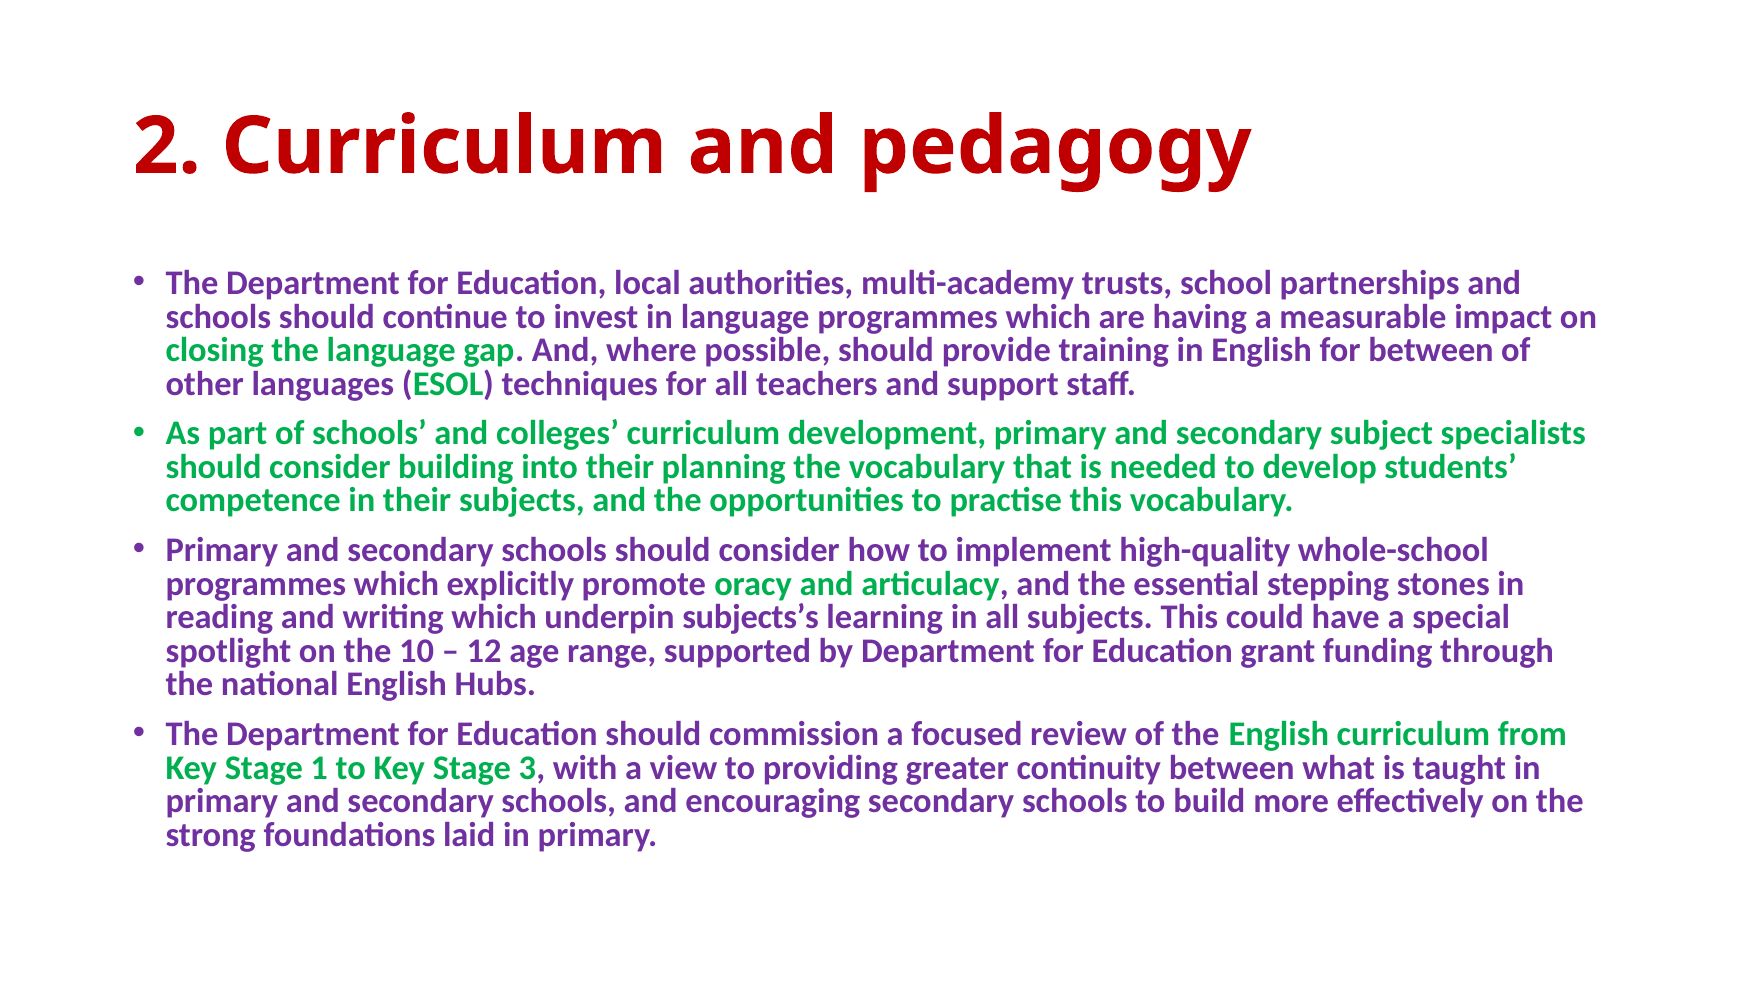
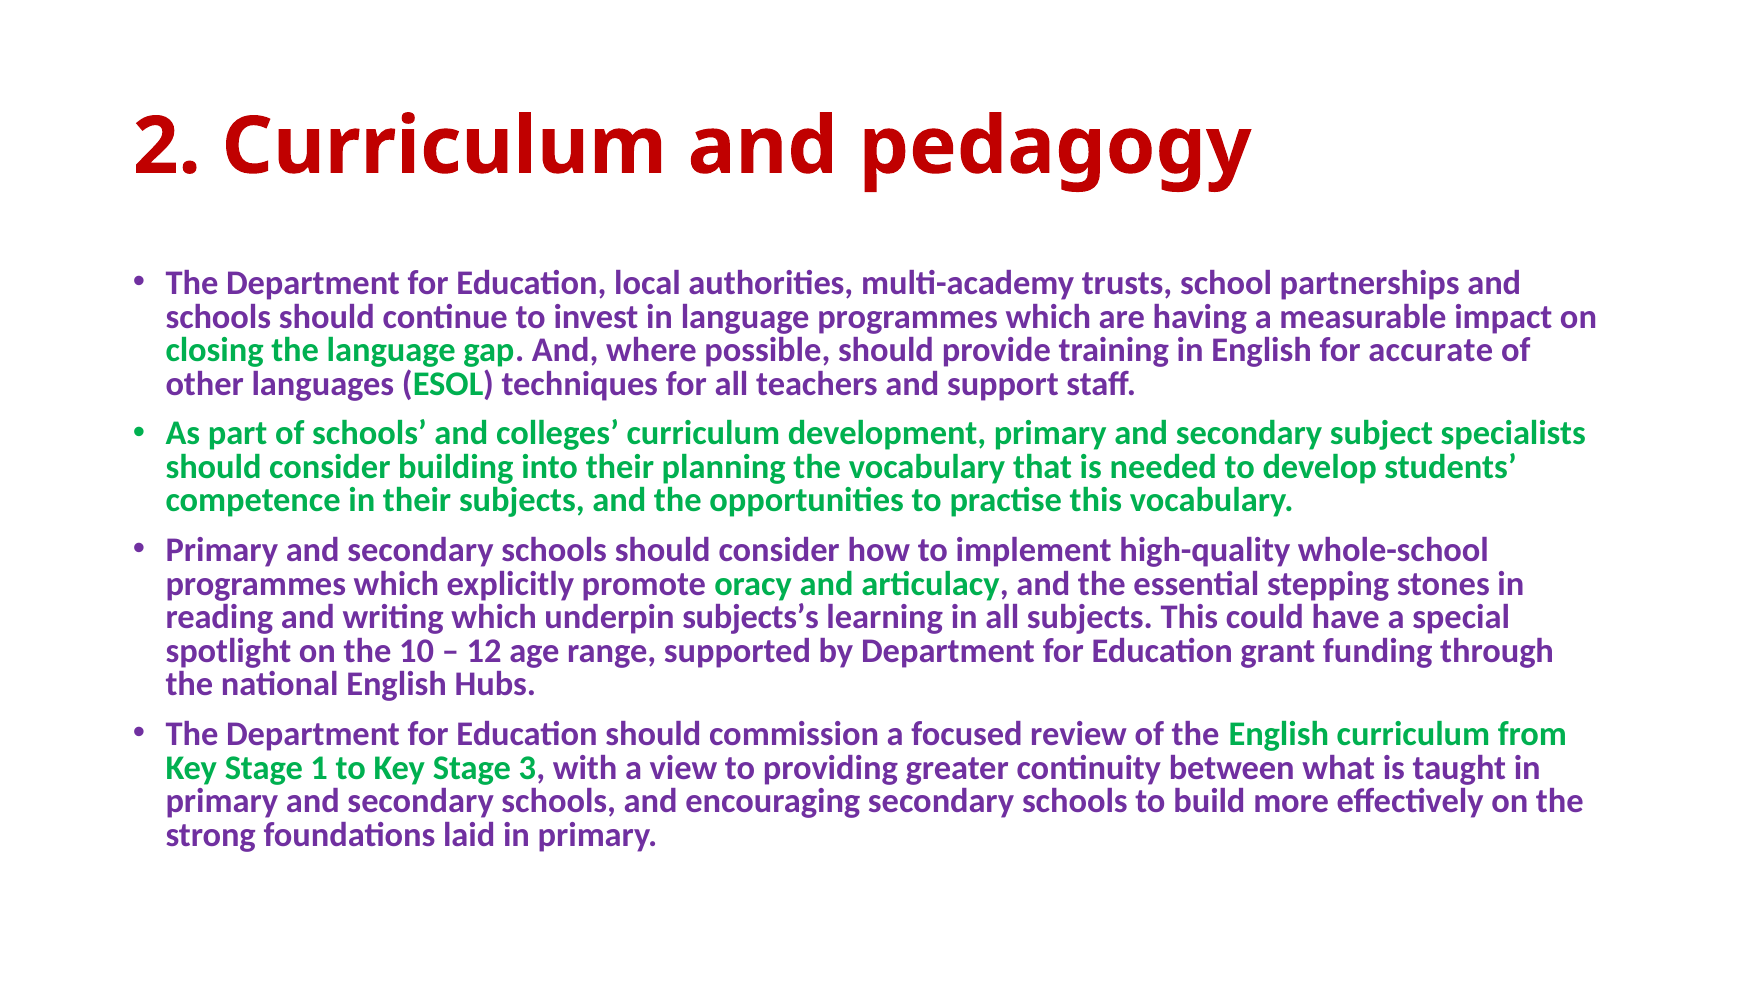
for between: between -> accurate
